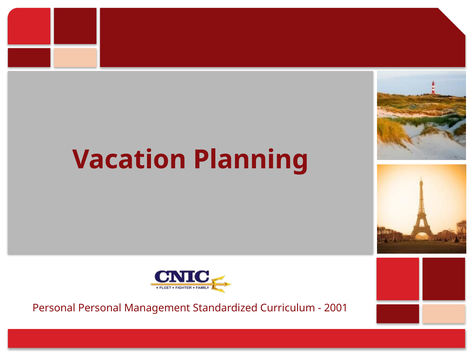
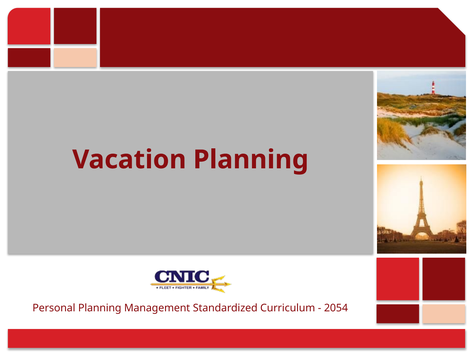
Personal Personal: Personal -> Planning
2001: 2001 -> 2054
